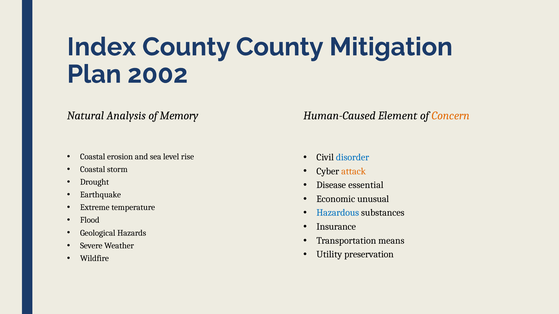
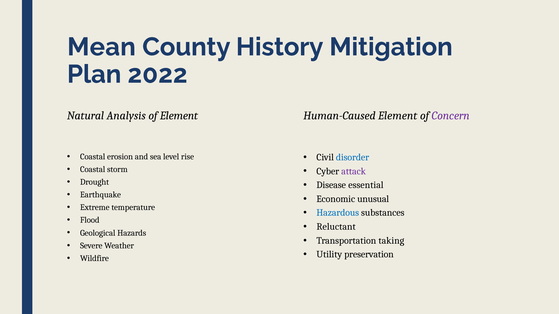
Index: Index -> Mean
County County: County -> History
2002: 2002 -> 2022
of Memory: Memory -> Element
Concern colour: orange -> purple
attack colour: orange -> purple
Insurance: Insurance -> Reluctant
means: means -> taking
